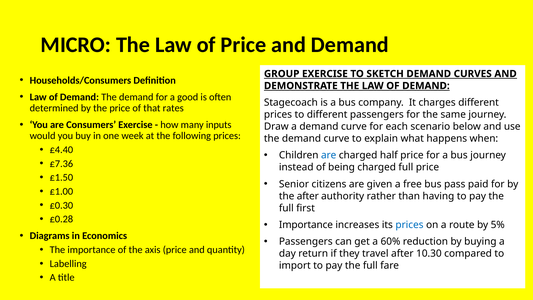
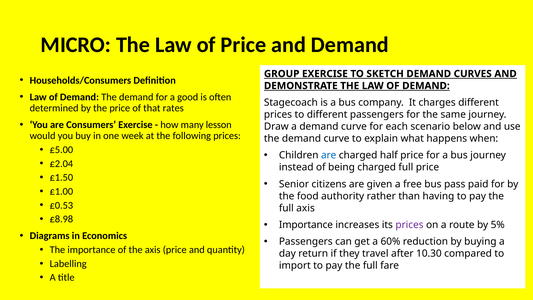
inputs: inputs -> lesson
£4.40: £4.40 -> £5.00
£7.36: £7.36 -> £2.04
the after: after -> food
£0.30: £0.30 -> £0.53
full first: first -> axis
£0.28: £0.28 -> £8.98
prices at (409, 225) colour: blue -> purple
